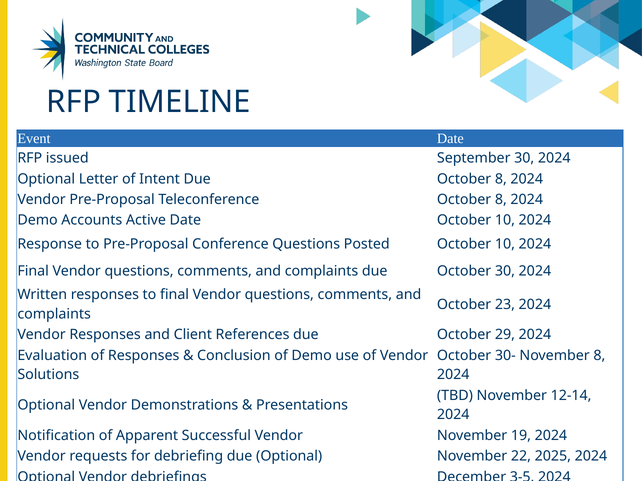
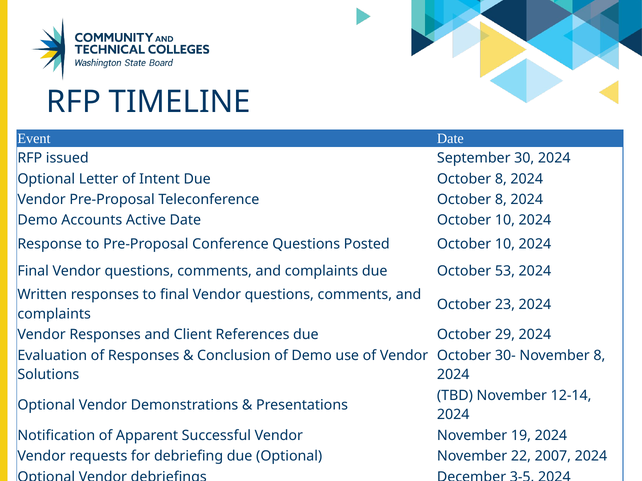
October 30: 30 -> 53
2025: 2025 -> 2007
